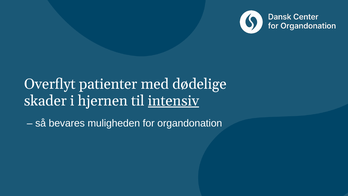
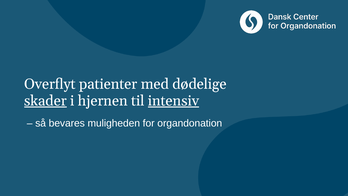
skader underline: none -> present
